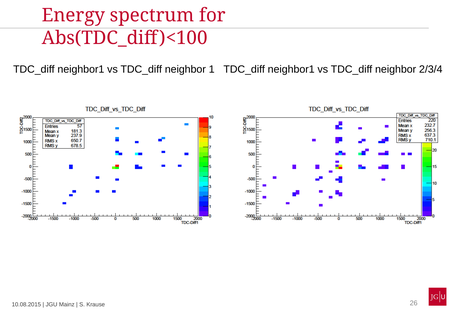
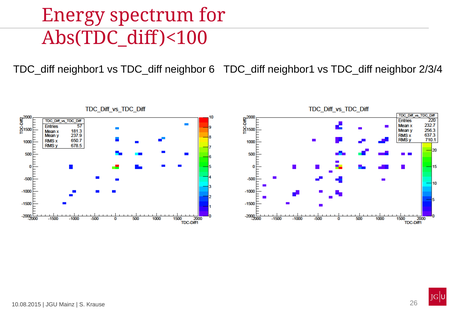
1: 1 -> 6
